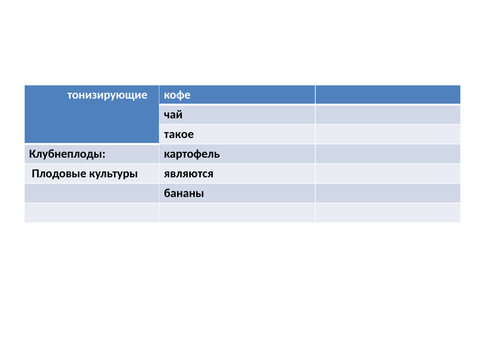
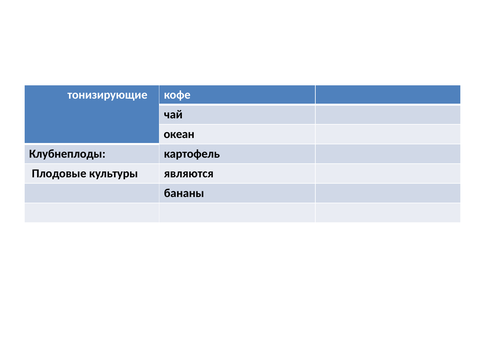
такое: такое -> океан
